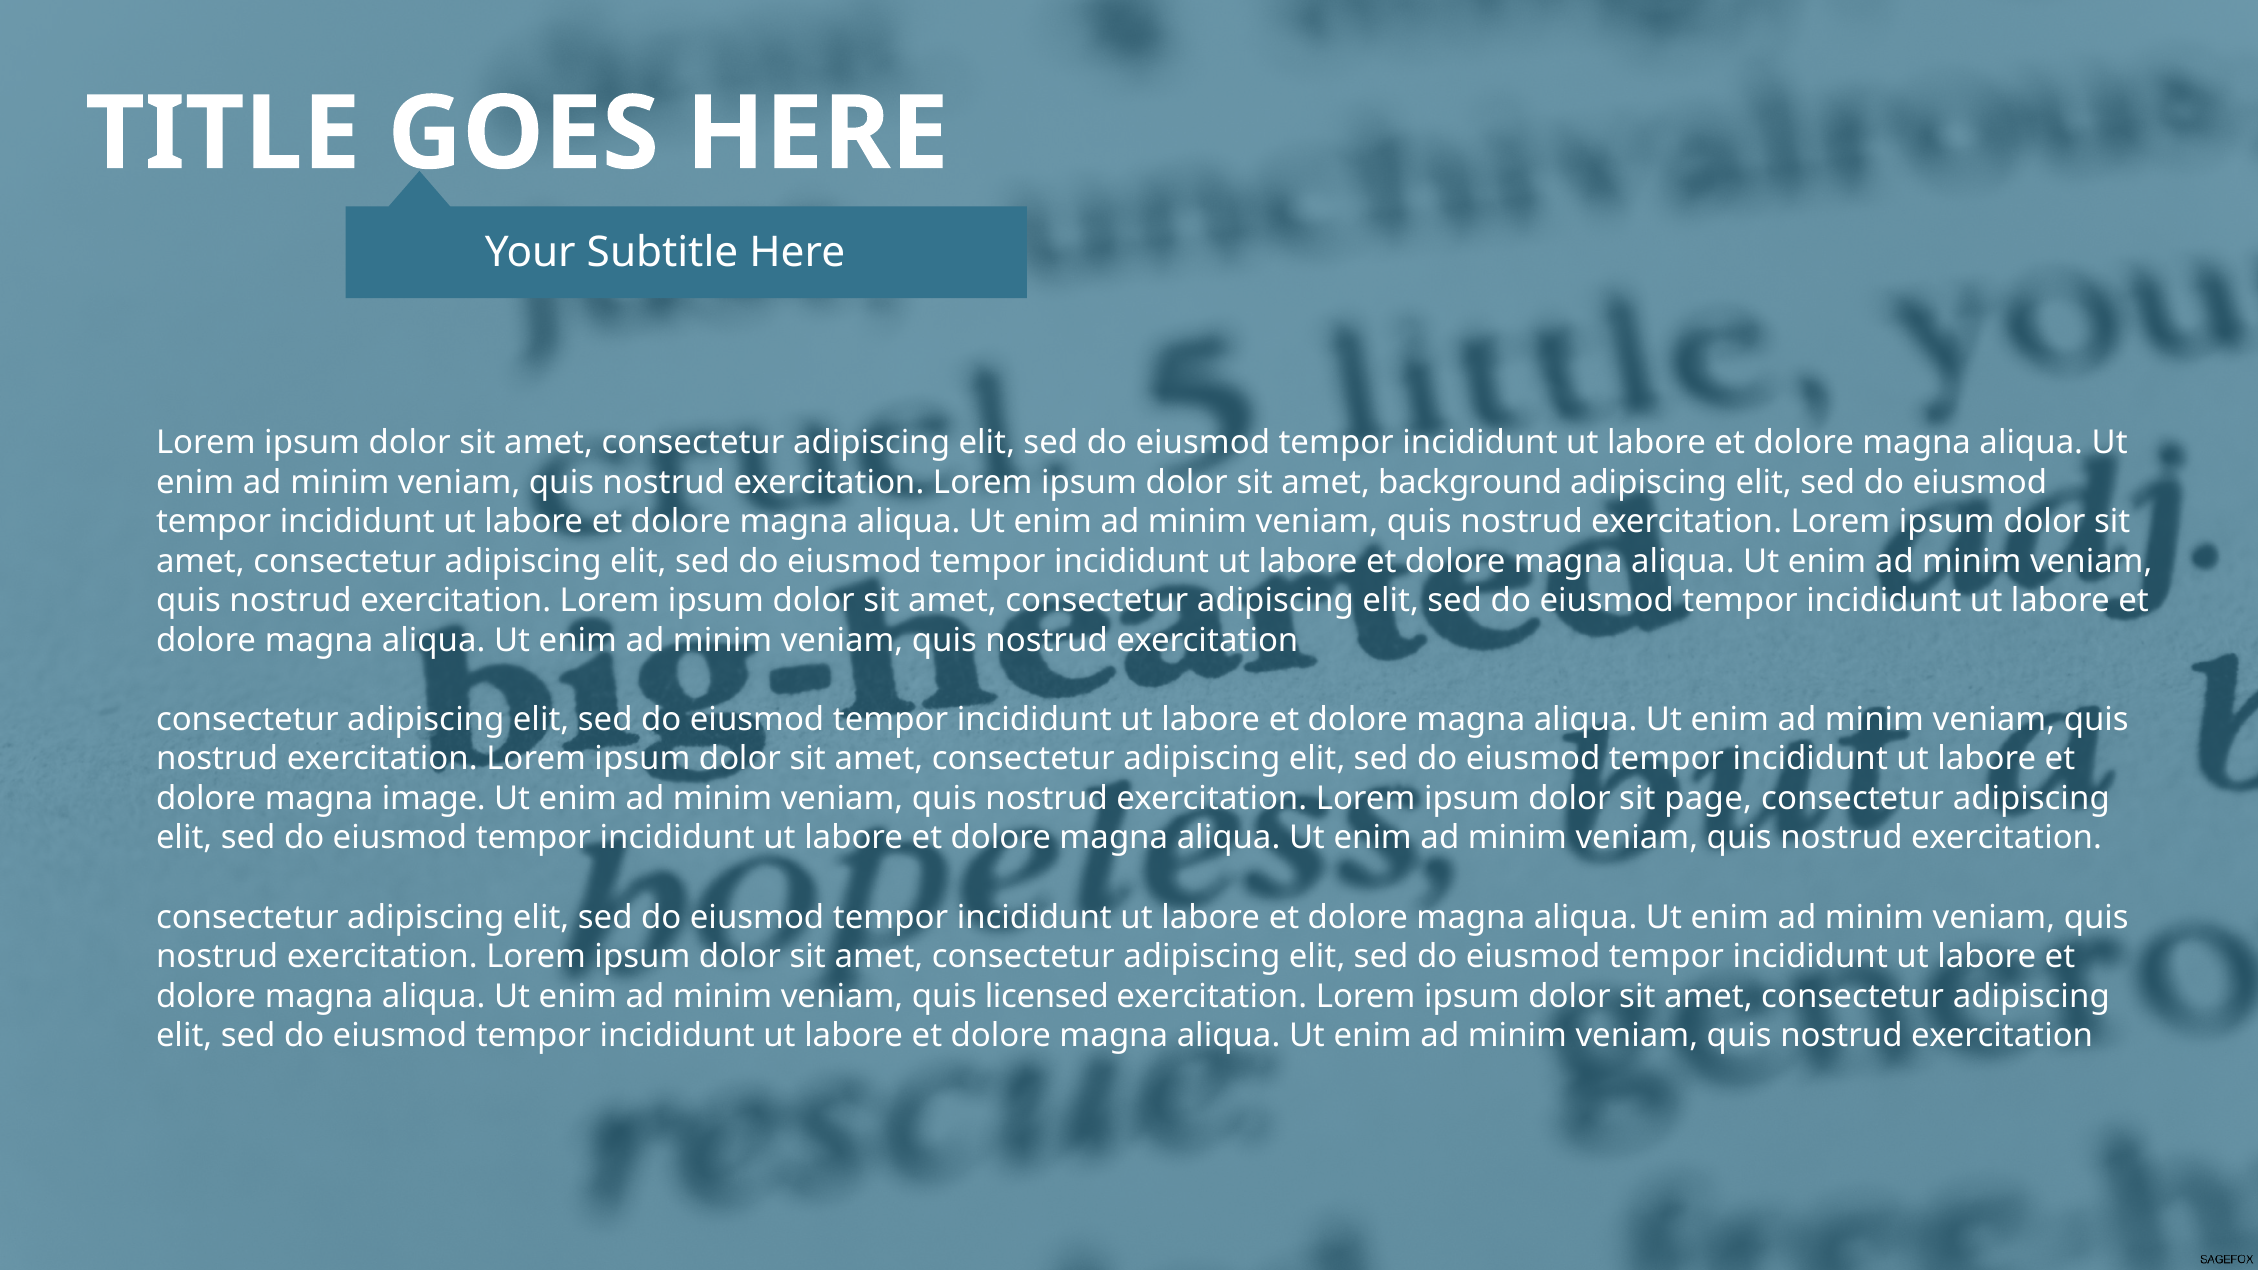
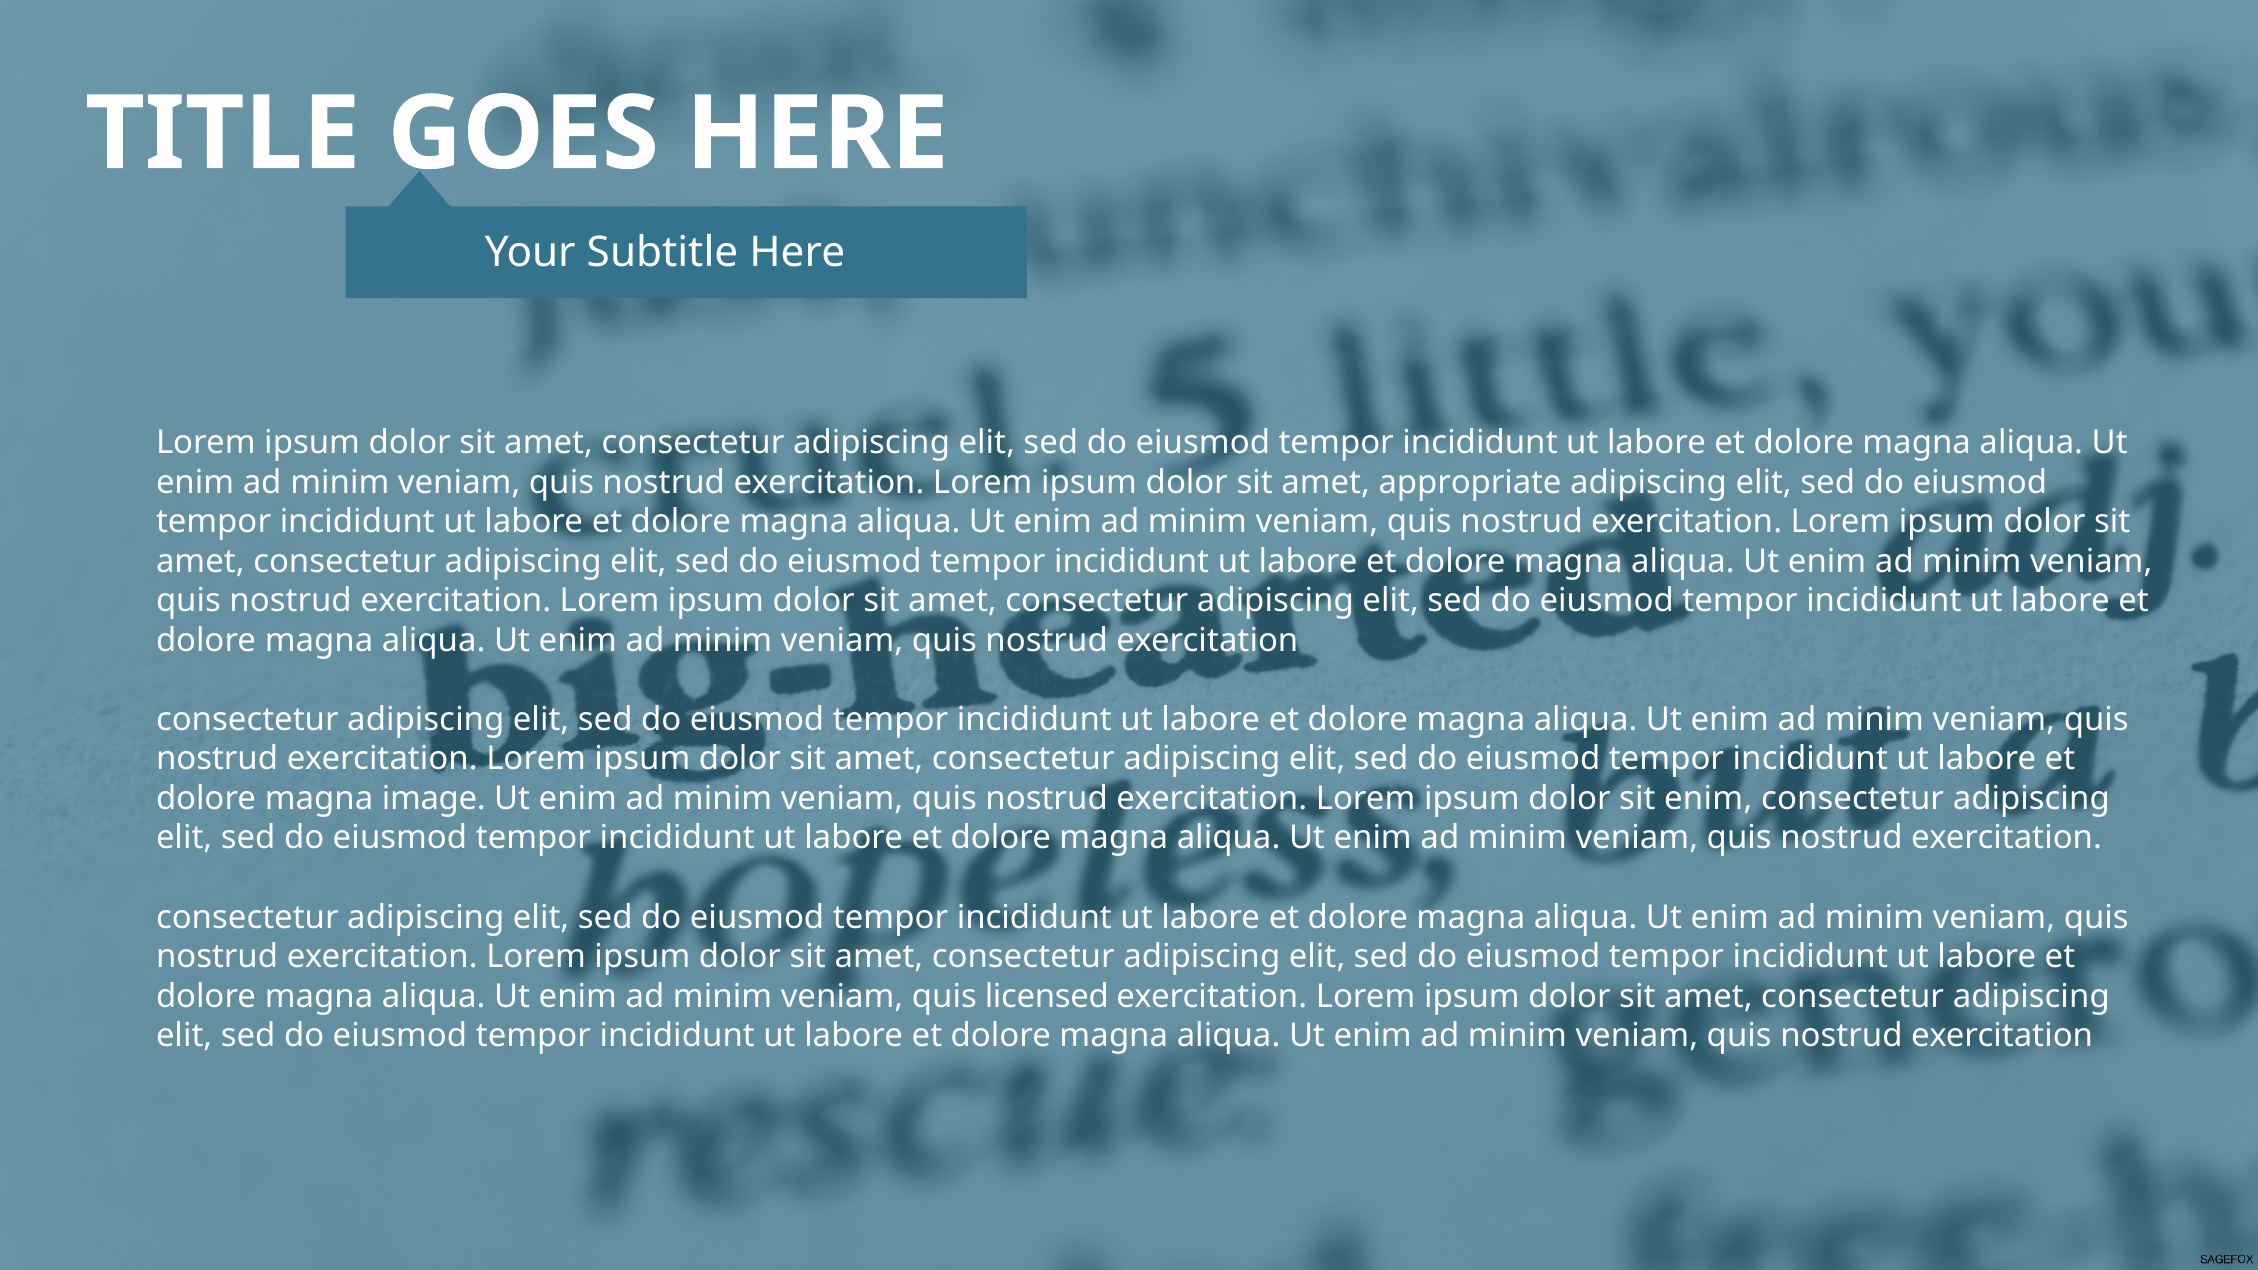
background: background -> appropriate
sit page: page -> enim
